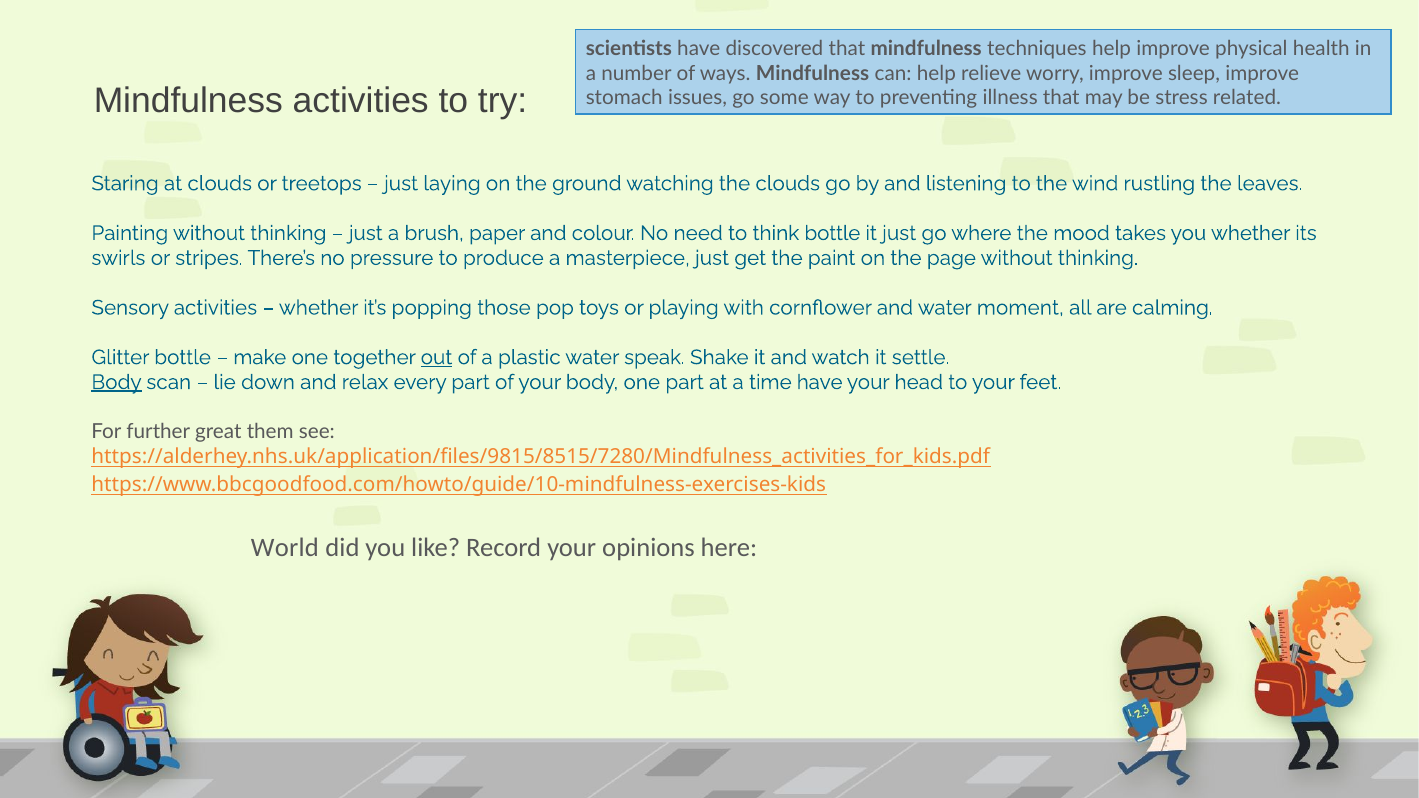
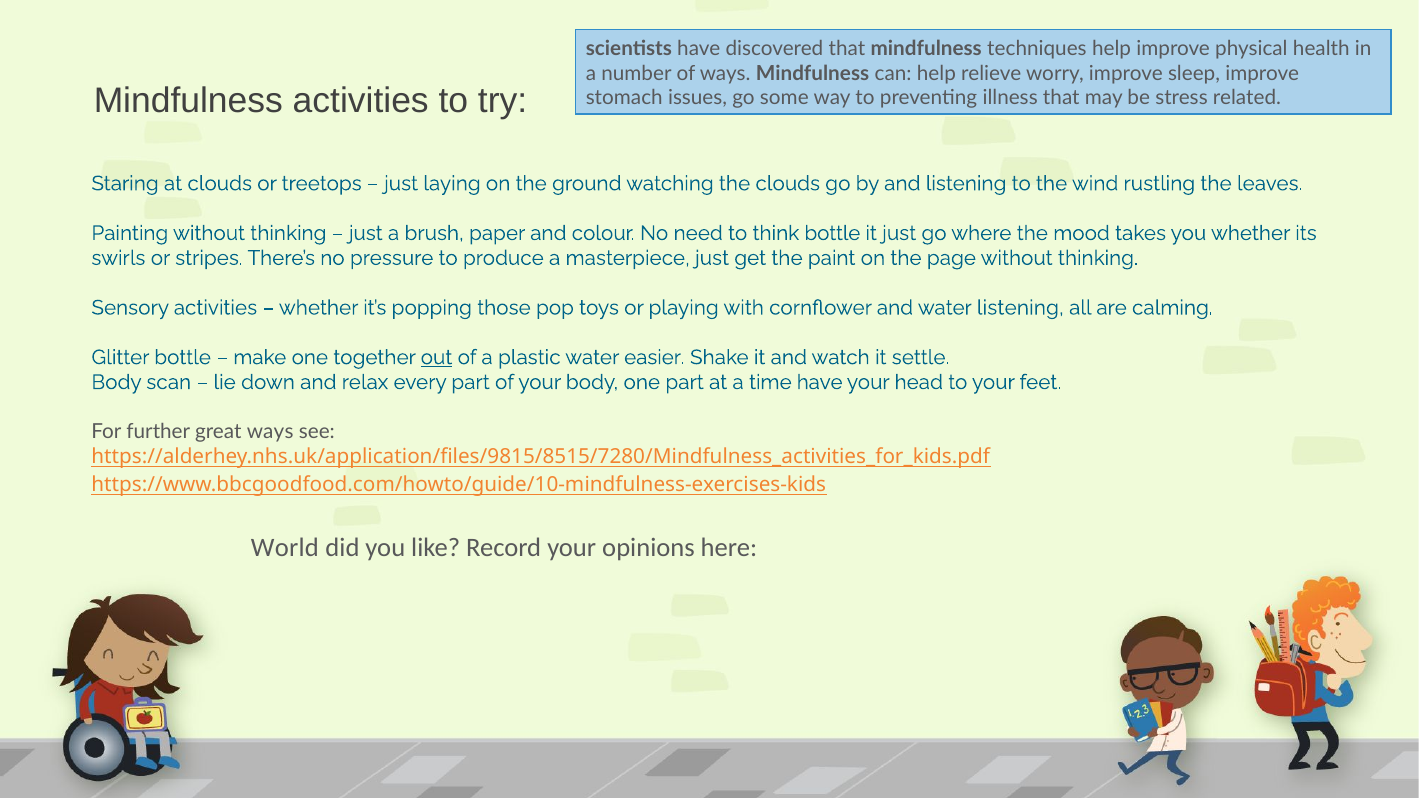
water moment: moment -> listening
speak: speak -> easier
Body at (117, 382) underline: present -> none
great them: them -> ways
